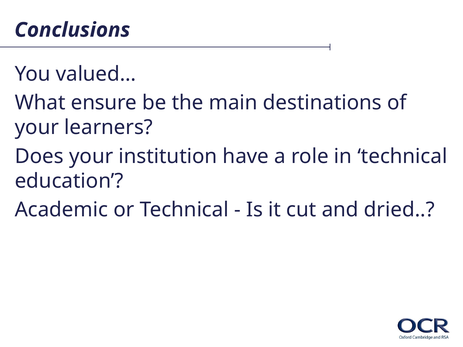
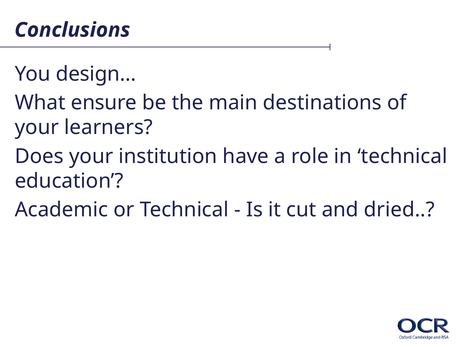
valued…: valued… -> design…
